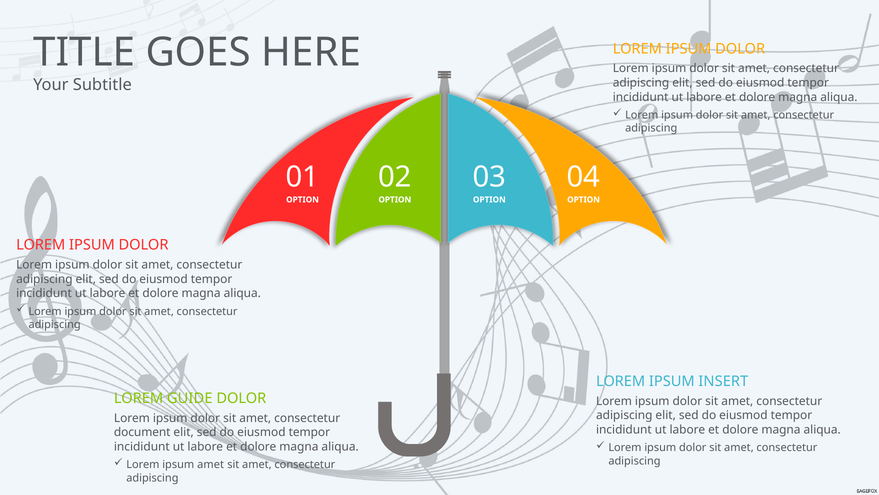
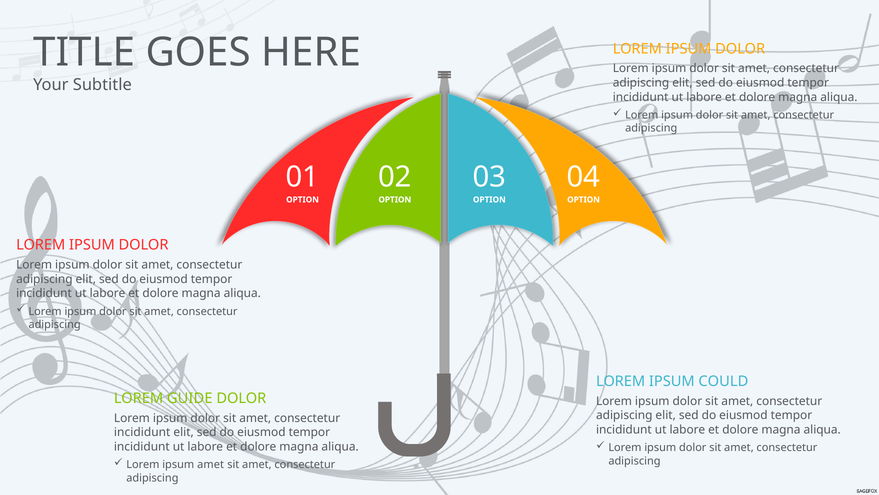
INSERT: INSERT -> COULD
document at (142, 432): document -> incididunt
